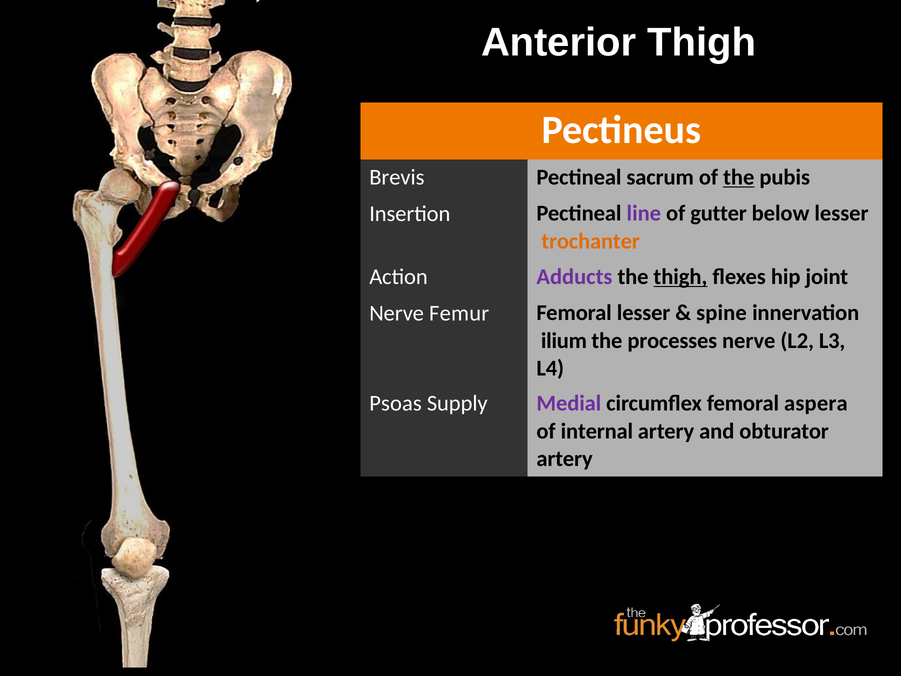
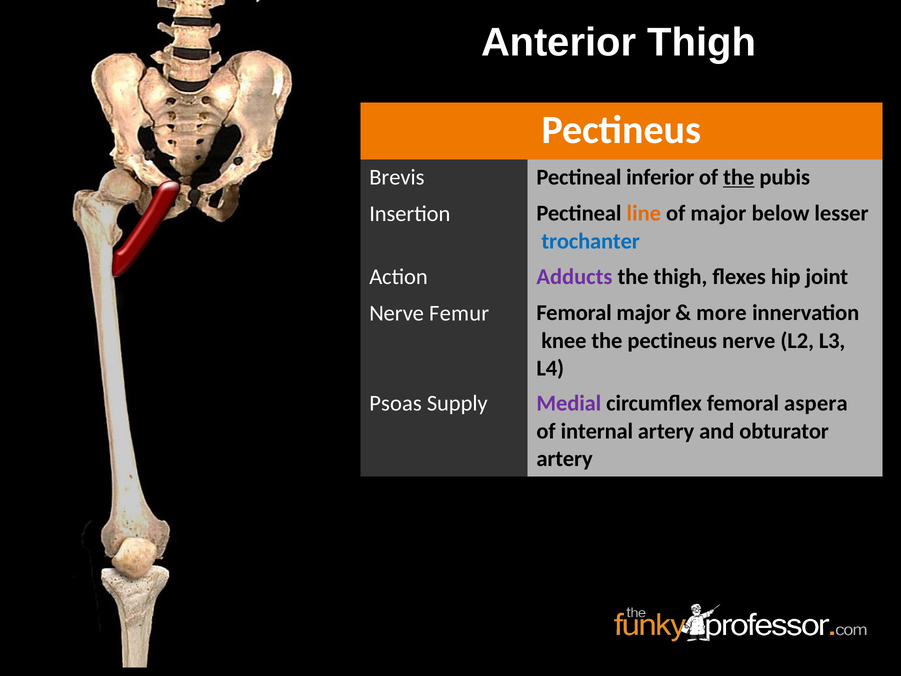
sacrum: sacrum -> inferior
line colour: purple -> orange
of gutter: gutter -> major
trochanter colour: orange -> blue
thigh at (680, 277) underline: present -> none
Femoral lesser: lesser -> major
spine: spine -> more
ilium: ilium -> knee
the processes: processes -> pectineus
